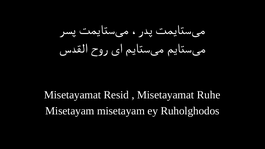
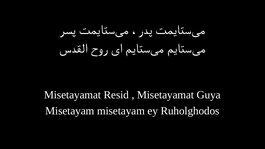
Ruhe: Ruhe -> Guya
